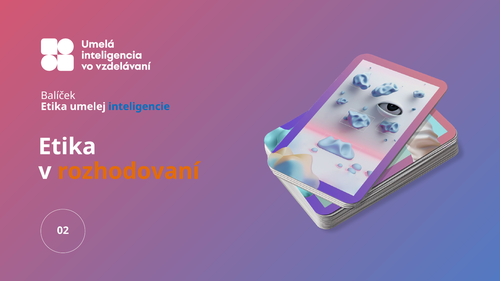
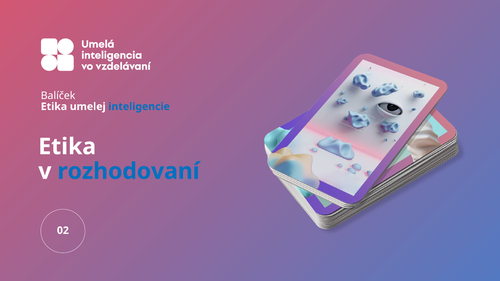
rozhodovaní colour: orange -> blue
